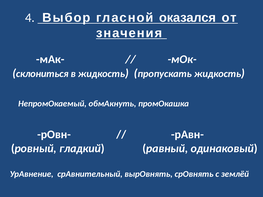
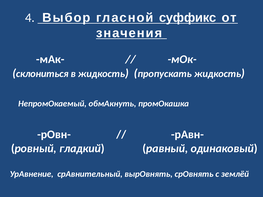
оказался: оказался -> суффикс
